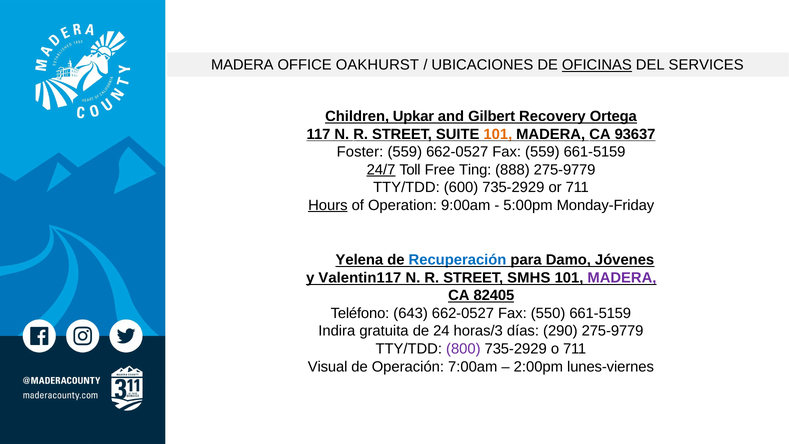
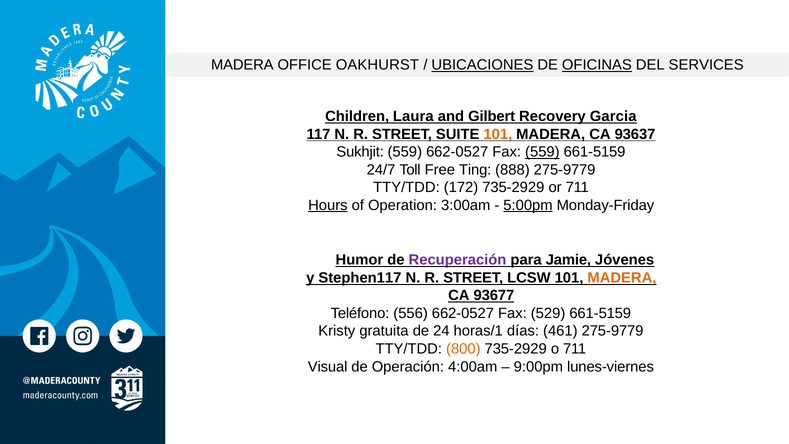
UBICACIONES underline: none -> present
Upkar: Upkar -> Laura
Ortega: Ortega -> Garcia
Foster: Foster -> Sukhjit
559 at (542, 152) underline: none -> present
24/7 underline: present -> none
600: 600 -> 172
9:00am: 9:00am -> 3:00am
5:00pm underline: none -> present
Yelena: Yelena -> Humor
Recuperación colour: blue -> purple
Damo: Damo -> Jamie
Valentin117: Valentin117 -> Stephen117
SMHS: SMHS -> LCSW
MADERA at (622, 278) colour: purple -> orange
82405: 82405 -> 93677
643: 643 -> 556
550: 550 -> 529
Indira: Indira -> Kristy
horas/3: horas/3 -> horas/1
290: 290 -> 461
800 colour: purple -> orange
7:00am: 7:00am -> 4:00am
2:00pm: 2:00pm -> 9:00pm
